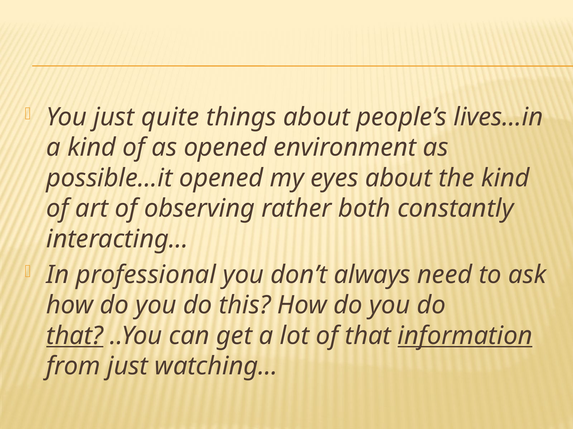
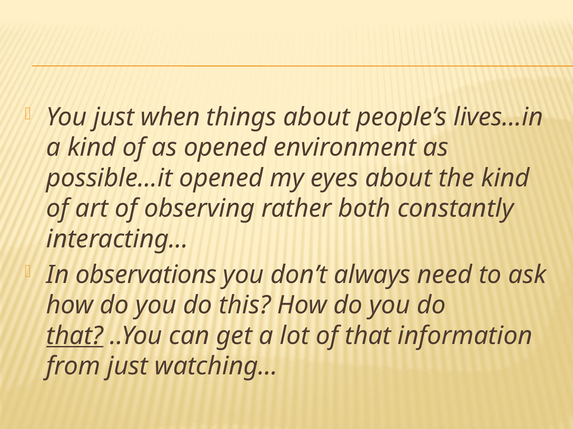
quite: quite -> when
professional: professional -> observations
information underline: present -> none
